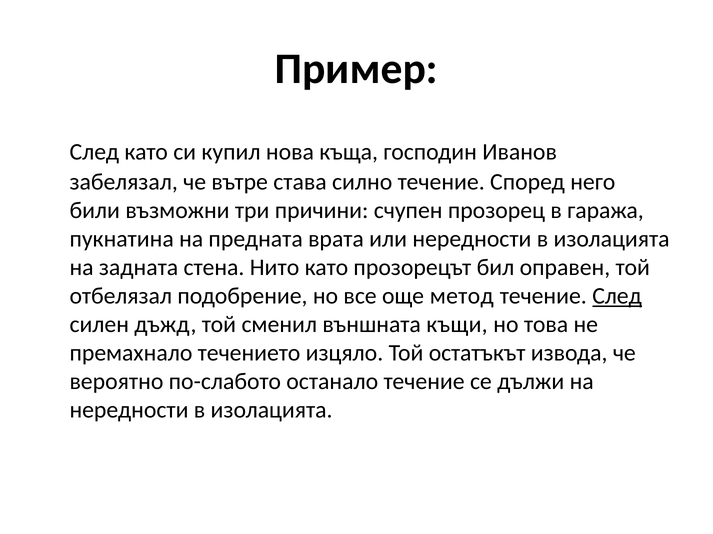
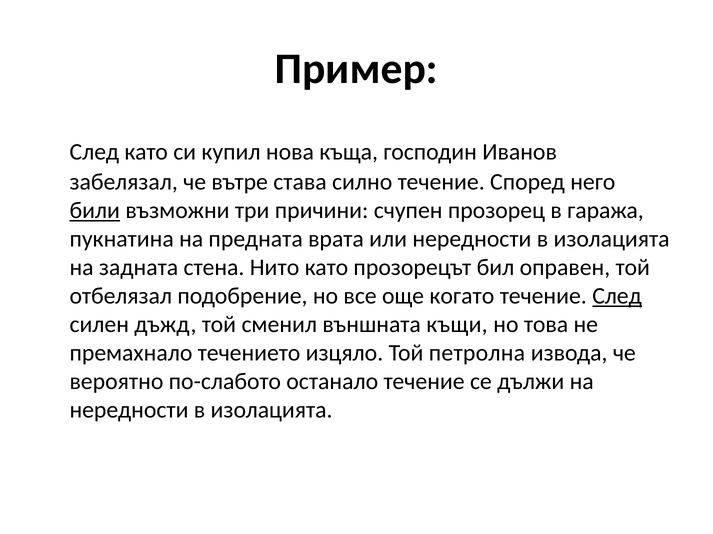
били underline: none -> present
метод: метод -> когато
остатъкът: остатъкът -> петролна
